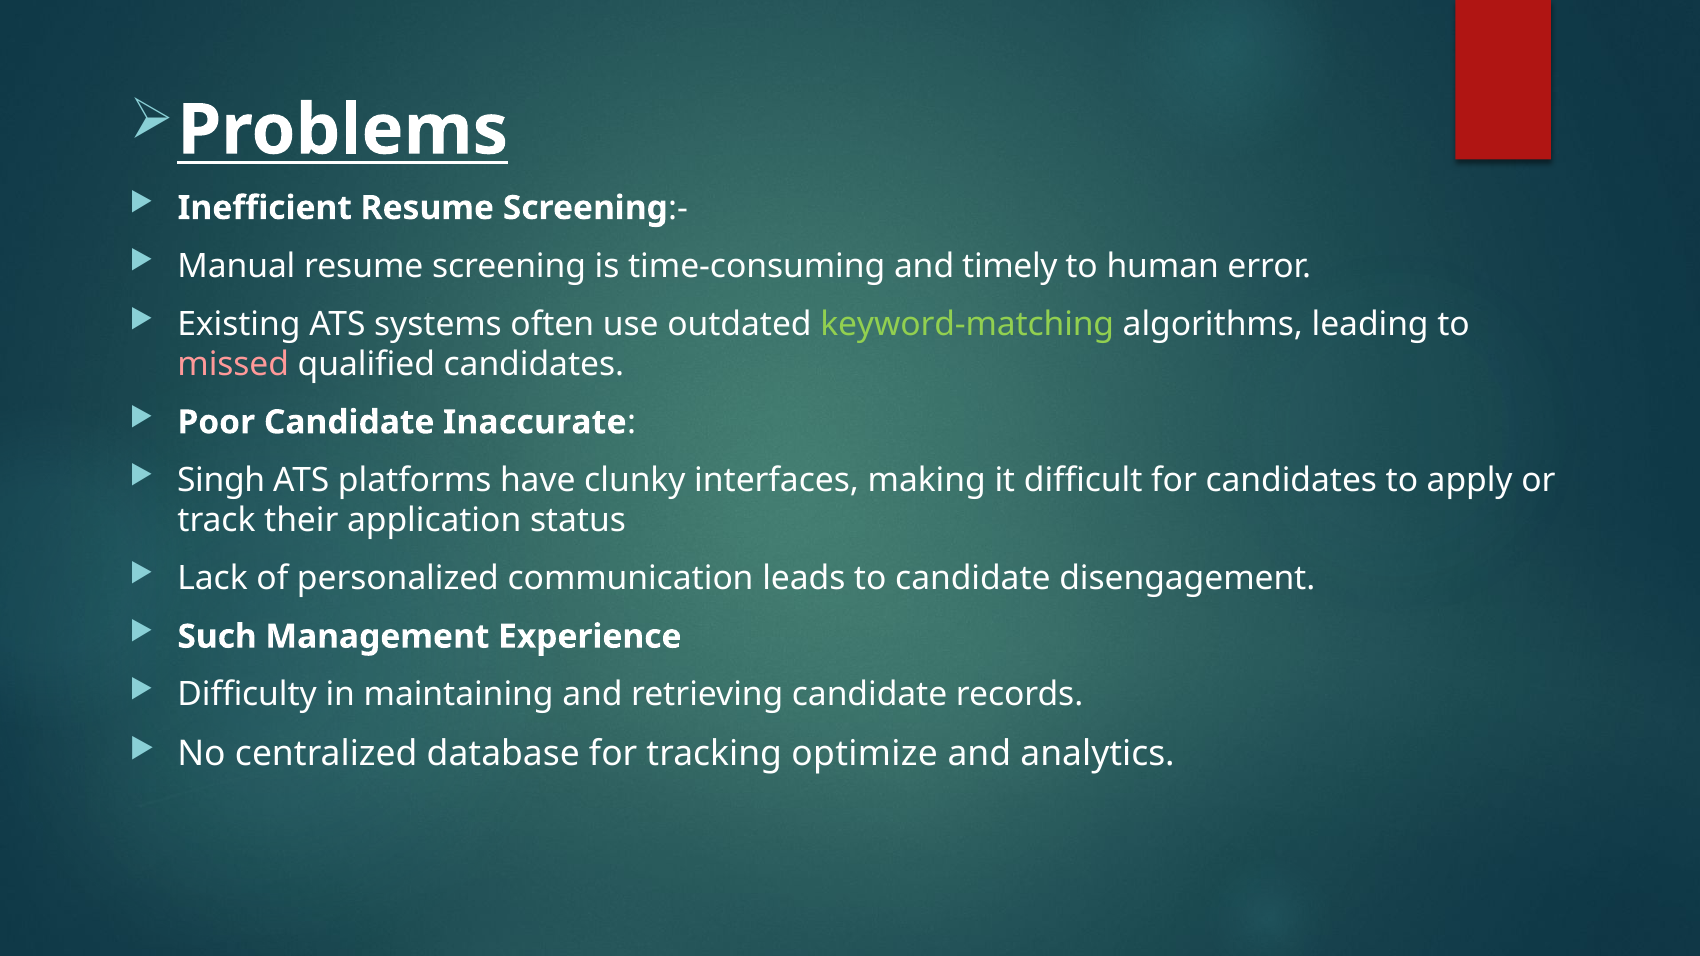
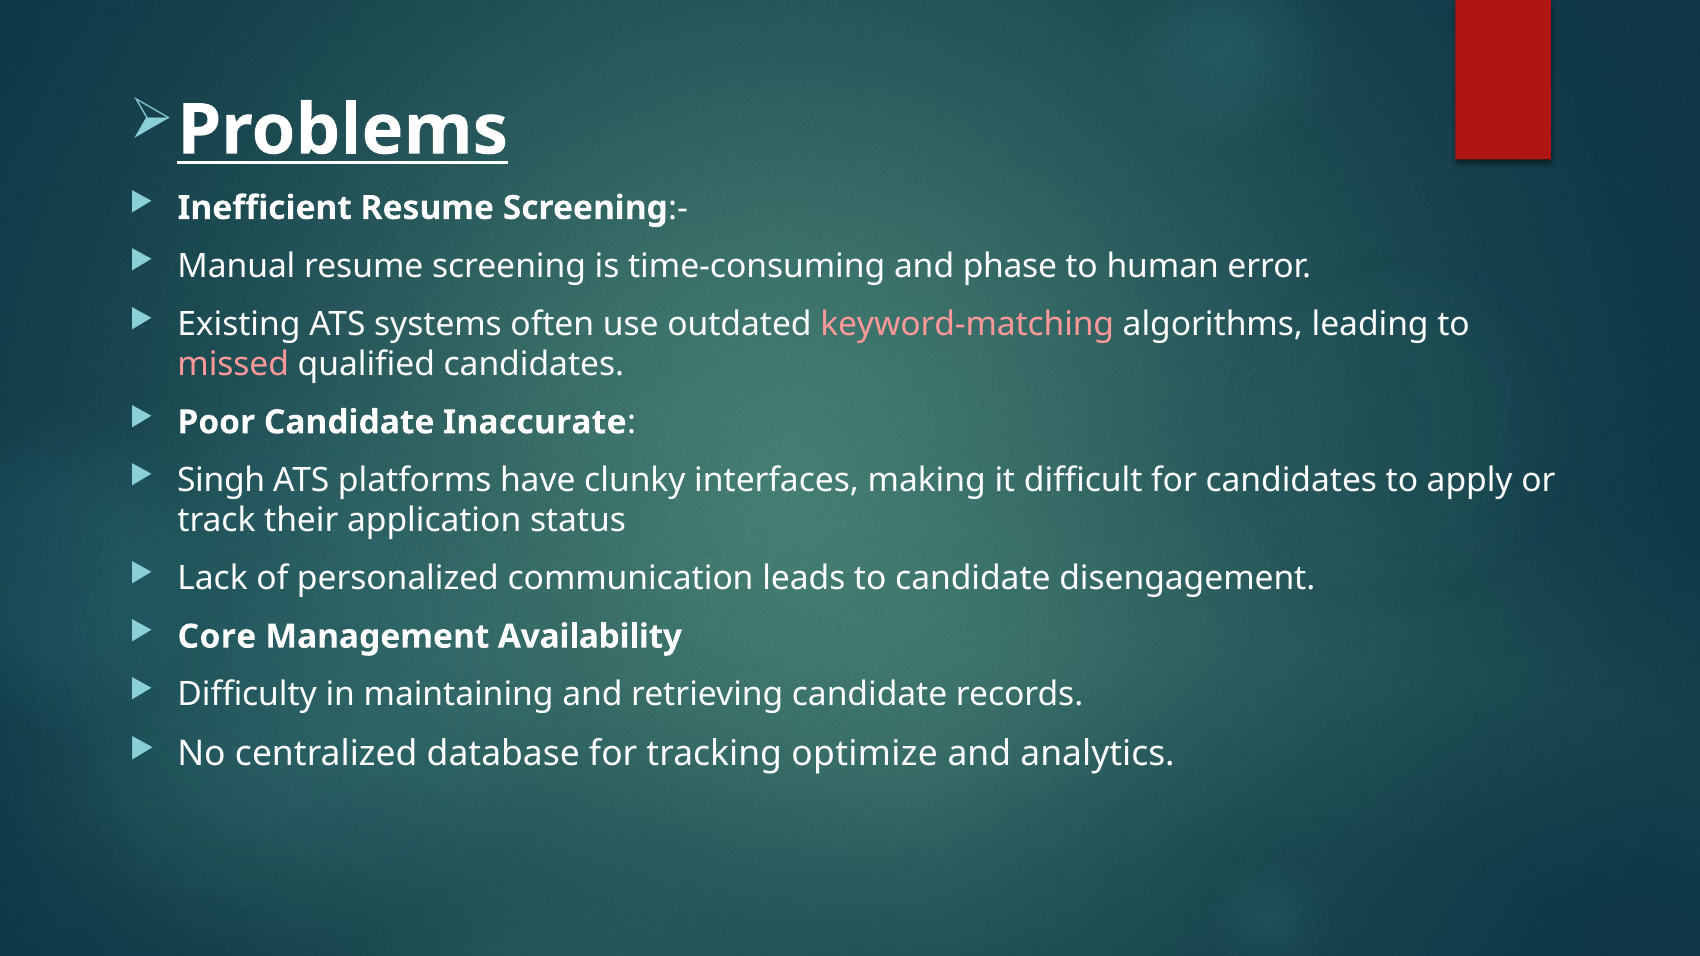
timely: timely -> phase
keyword-matching colour: light green -> pink
Such: Such -> Core
Experience: Experience -> Availability
